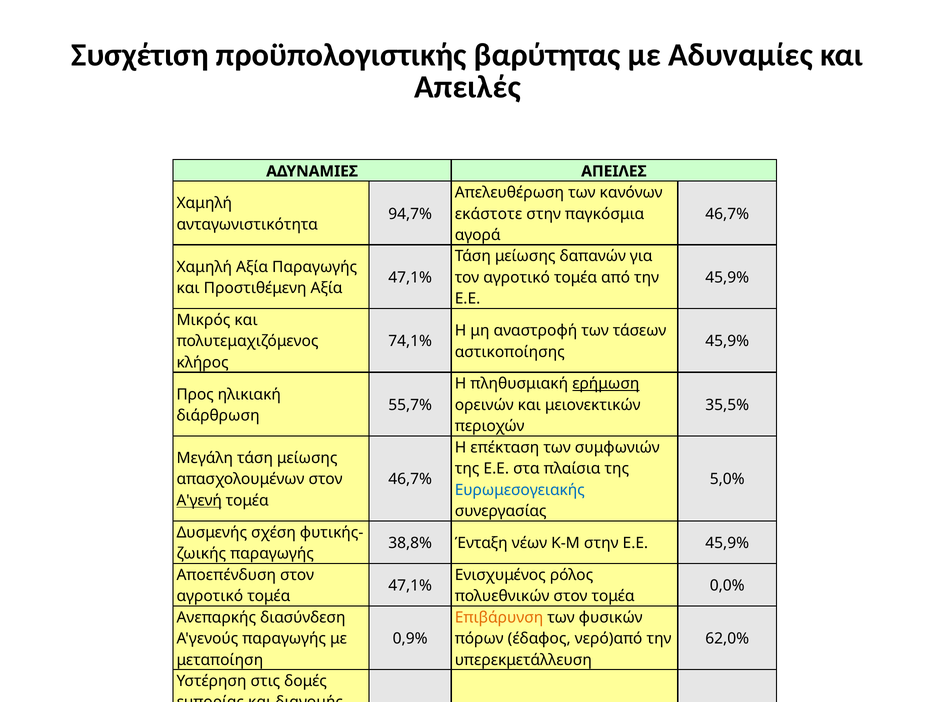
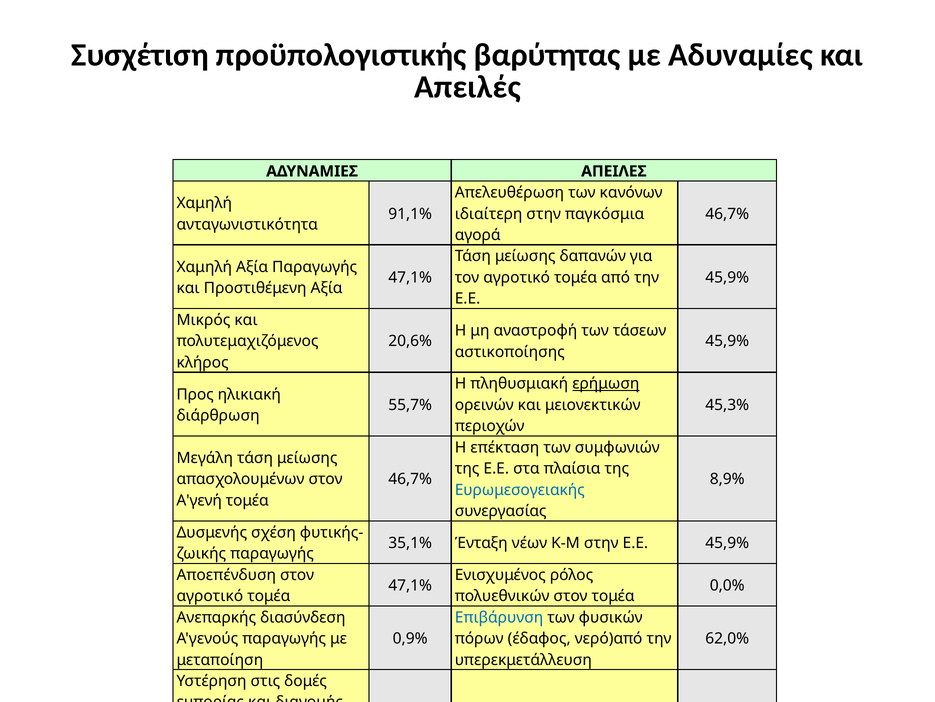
94,7%: 94,7% -> 91,1%
εκάστοτε: εκάστοτε -> ιδιαίτερη
74,1%: 74,1% -> 20,6%
35,5%: 35,5% -> 45,3%
5,0%: 5,0% -> 8,9%
Α'γενή underline: present -> none
38,8% at (410, 542): 38,8% -> 35,1%
Επιβάρυνση at (499, 617) colour: orange -> blue
